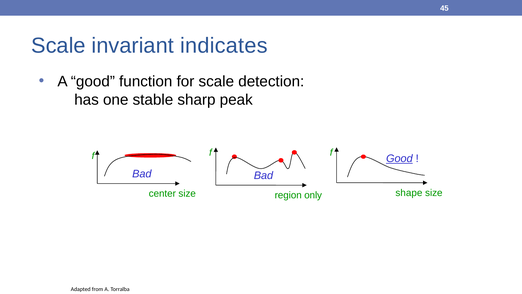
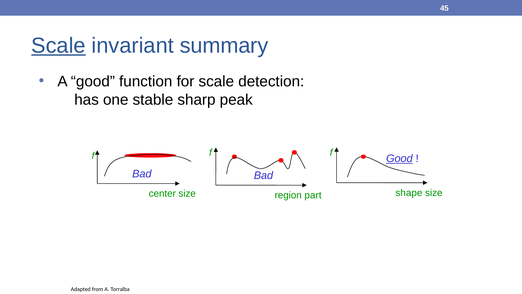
Scale at (58, 46) underline: none -> present
indicates: indicates -> summary
only: only -> part
